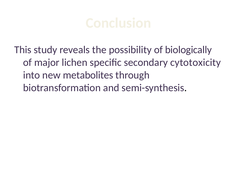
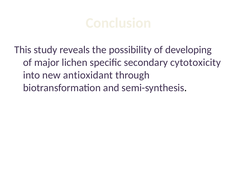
biologically: biologically -> developing
metabolites: metabolites -> antioxidant
